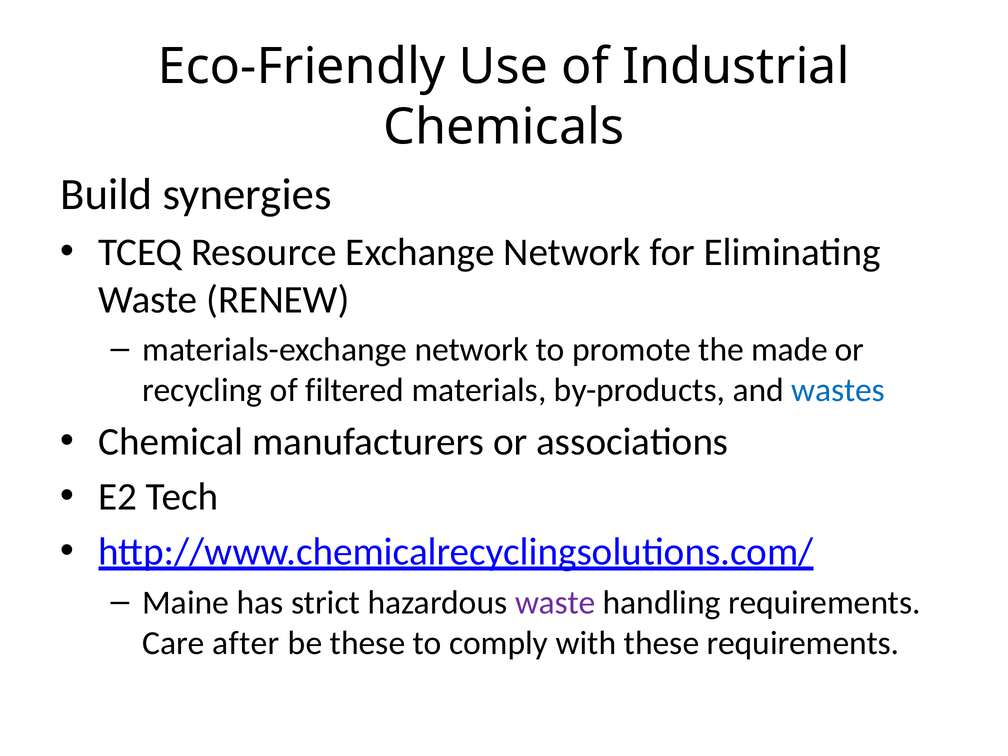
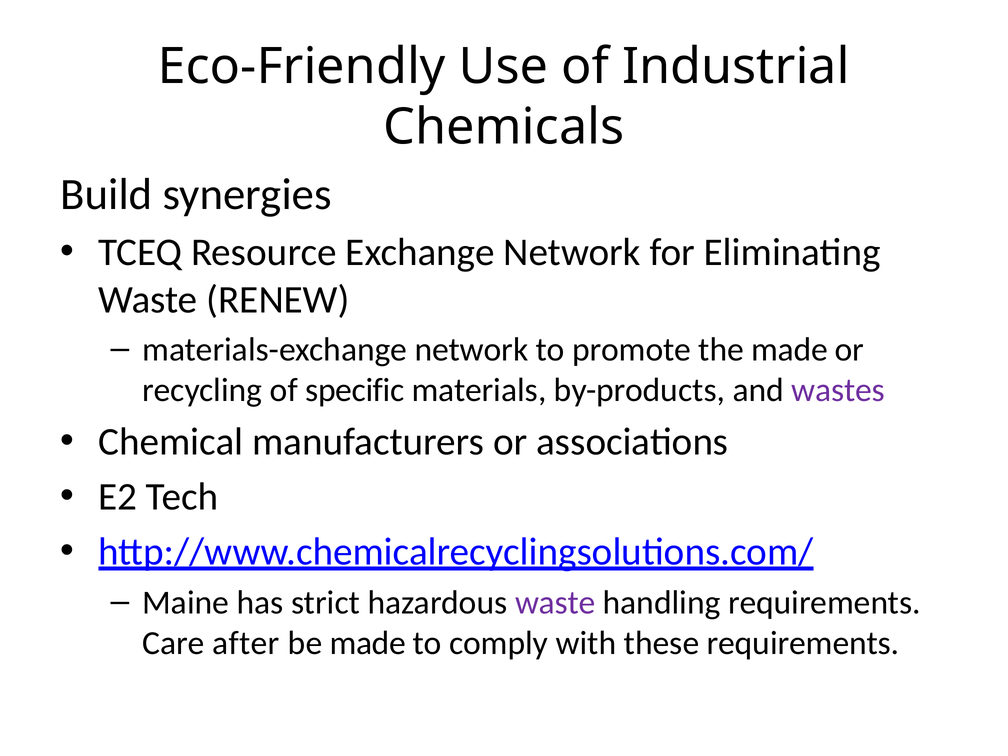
filtered: filtered -> specific
wastes colour: blue -> purple
be these: these -> made
